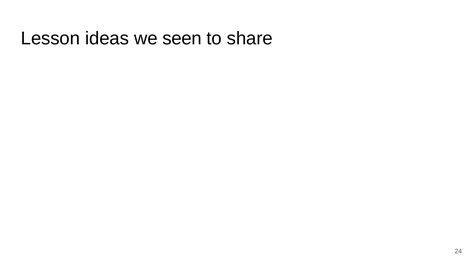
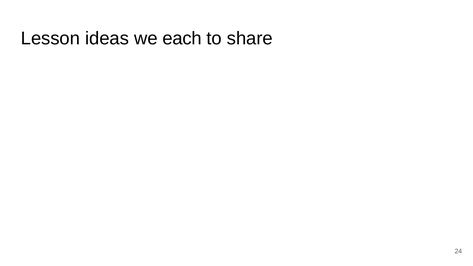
seen: seen -> each
